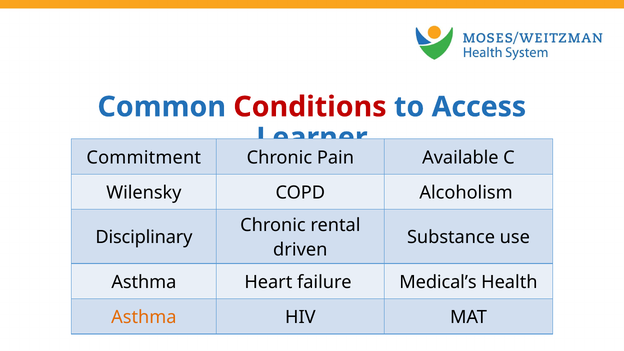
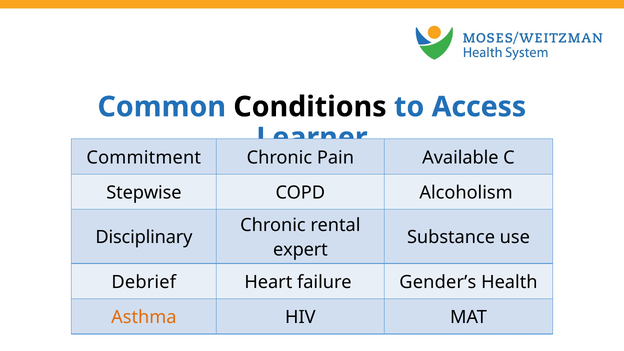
Conditions colour: red -> black
Wilensky: Wilensky -> Stepwise
driven: driven -> expert
Asthma at (144, 282): Asthma -> Debrief
Medical’s: Medical’s -> Gender’s
